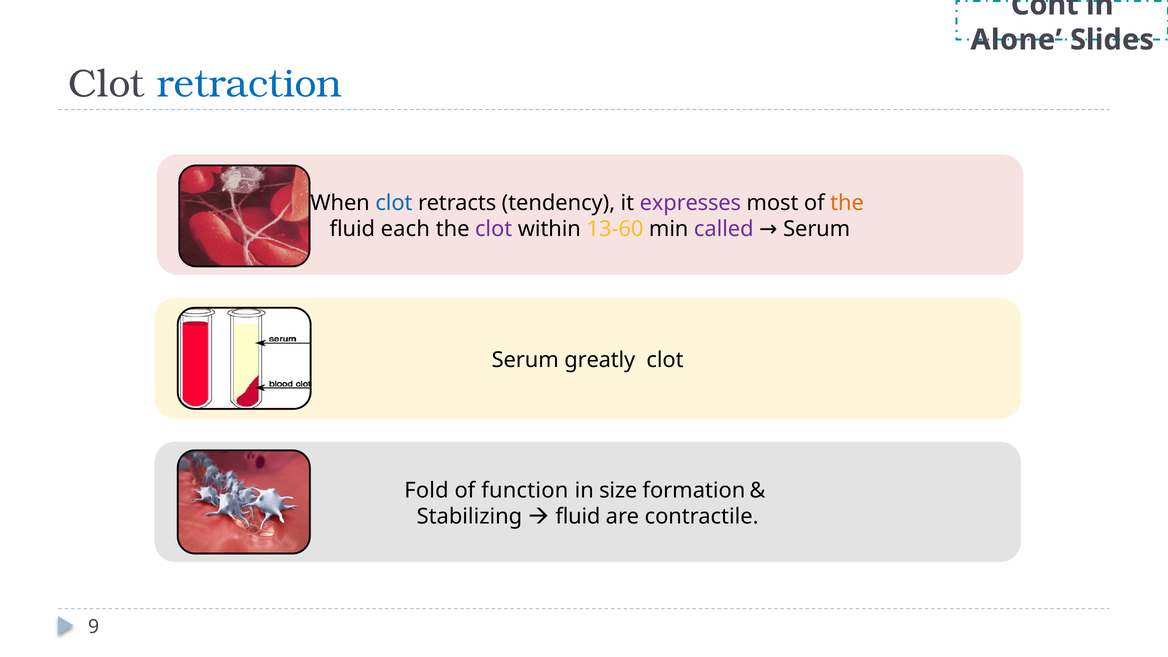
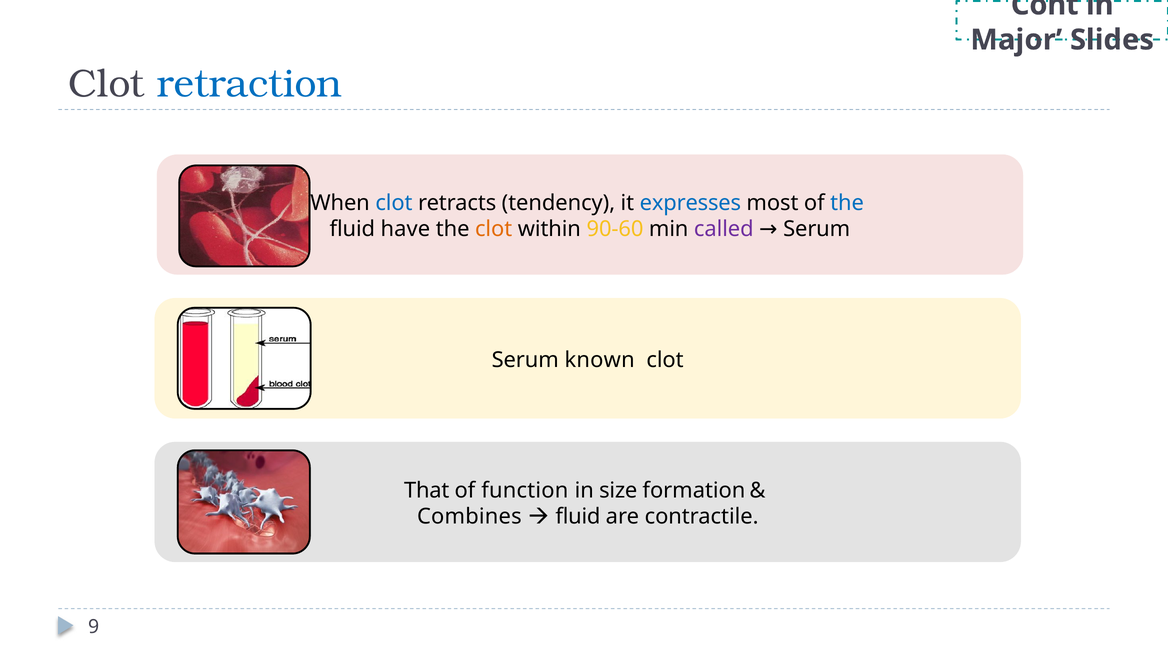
Alone: Alone -> Major
expresses colour: purple -> blue
the at (847, 203) colour: orange -> blue
each: each -> have
clot at (494, 229) colour: purple -> orange
13-60: 13-60 -> 90-60
greatly: greatly -> known
Fold: Fold -> That
Stabilizing: Stabilizing -> Combines
